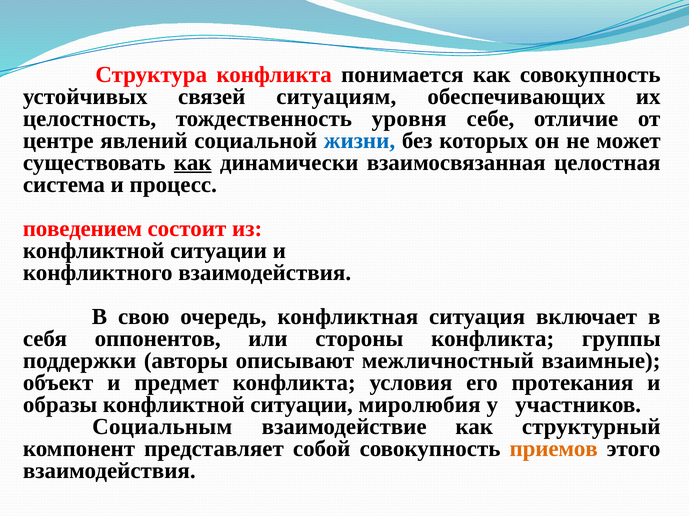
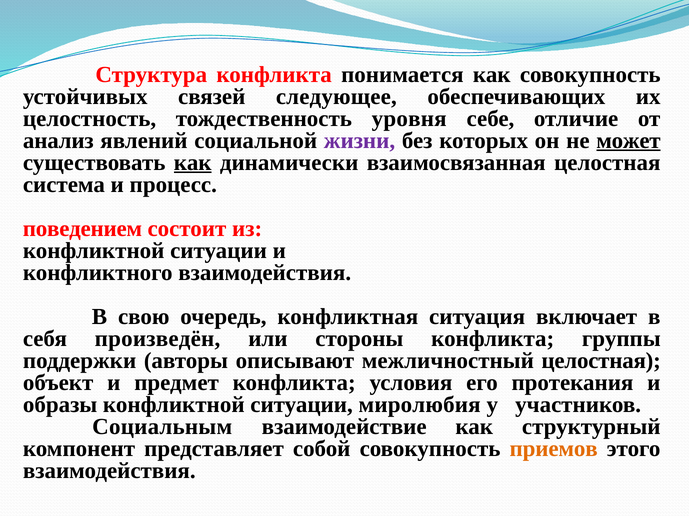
ситуациям: ситуациям -> следующее
центре: центре -> анализ
жизни colour: blue -> purple
может underline: none -> present
оппонентов: оппонентов -> произведён
межличностный взаимные: взаимные -> целостная
